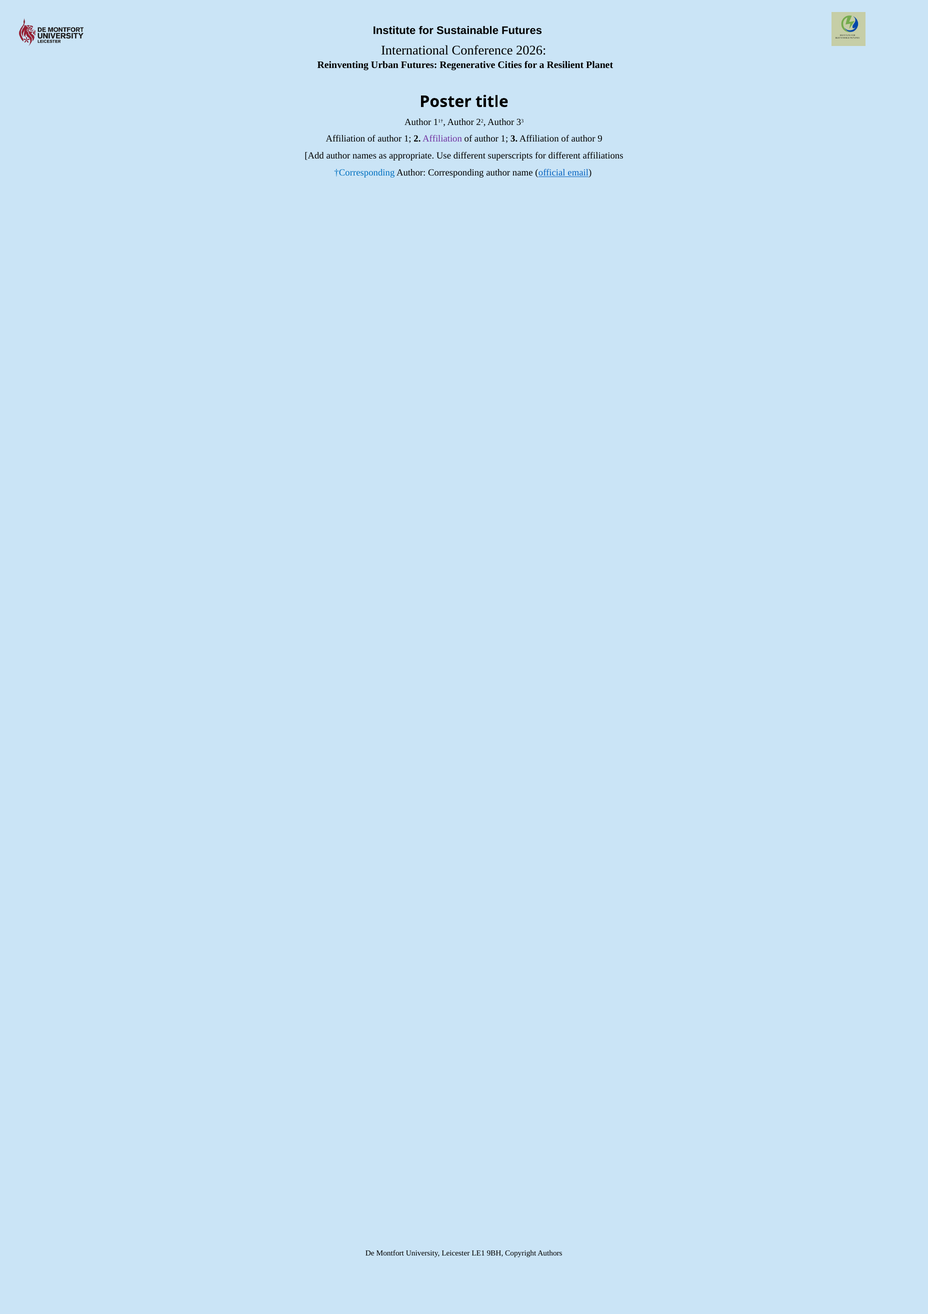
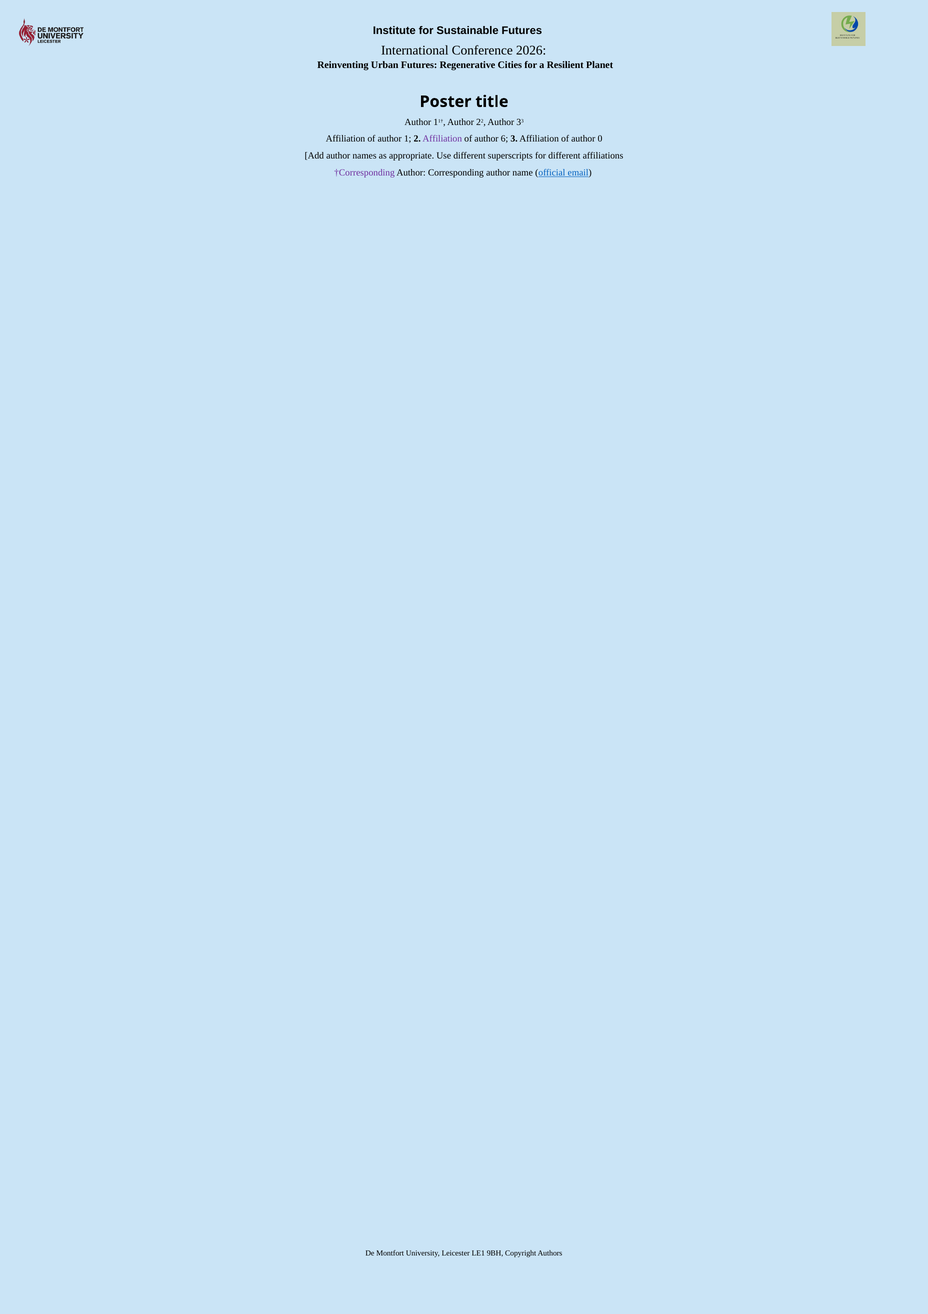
1 at (504, 139): 1 -> 6
9: 9 -> 0
†Corresponding colour: blue -> purple
